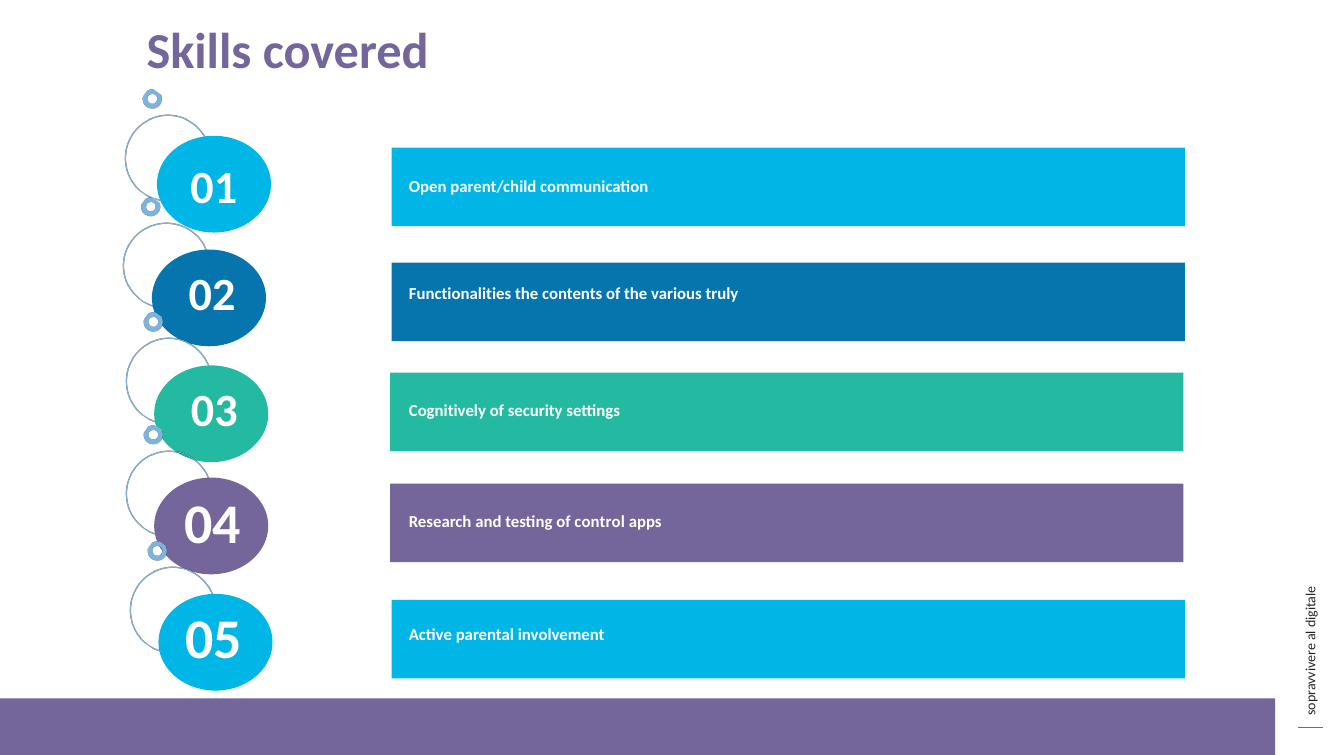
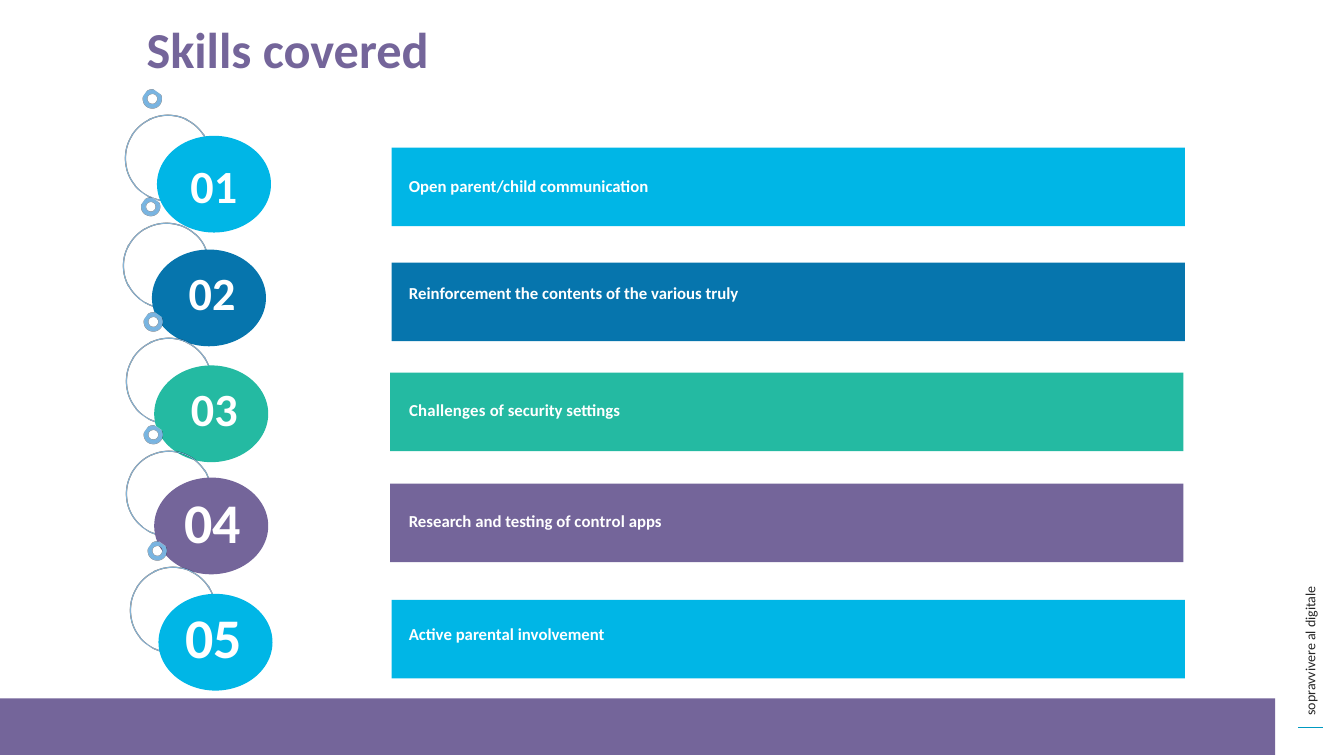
Functionalities: Functionalities -> Reinforcement
Cognitively: Cognitively -> Challenges
